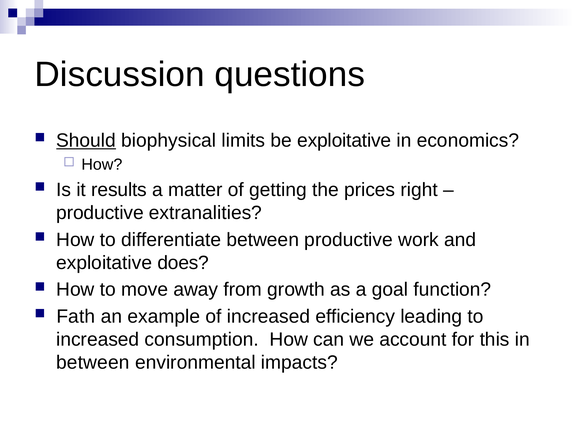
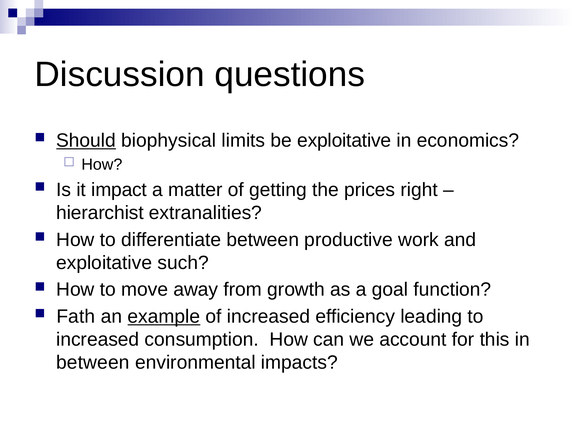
results: results -> impact
productive at (100, 213): productive -> hierarchist
does: does -> such
example underline: none -> present
